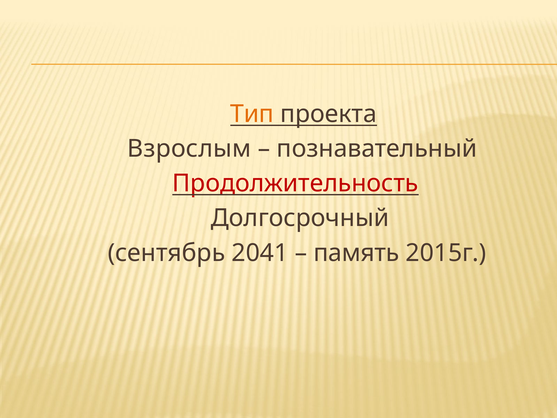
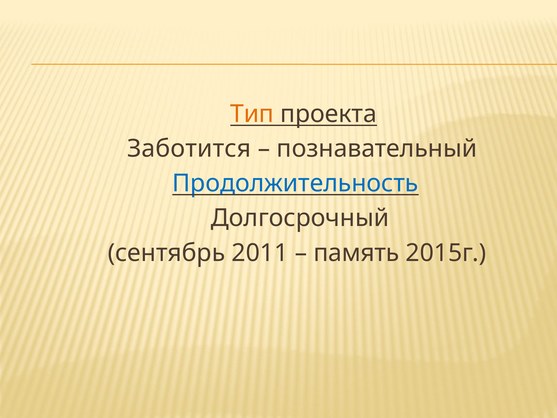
Взрослым: Взрослым -> Заботится
Продолжительность colour: red -> blue
2041: 2041 -> 2011
